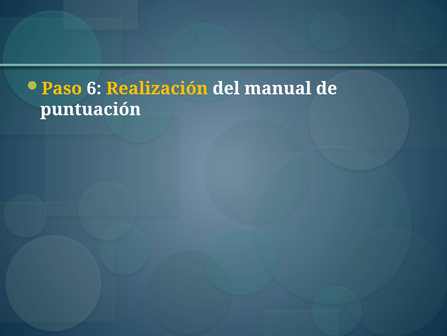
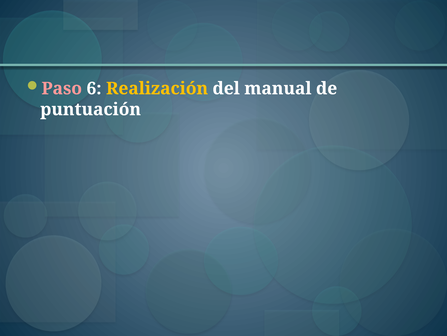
Paso colour: yellow -> pink
